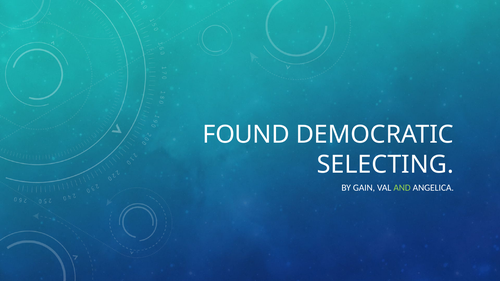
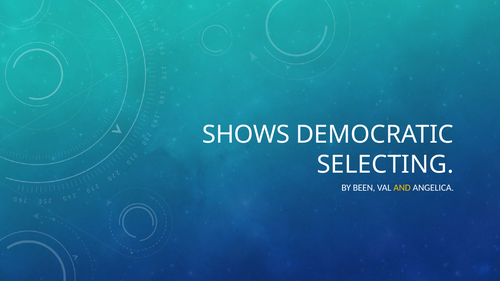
FOUND: FOUND -> SHOWS
GAIN: GAIN -> BEEN
AND colour: light green -> yellow
